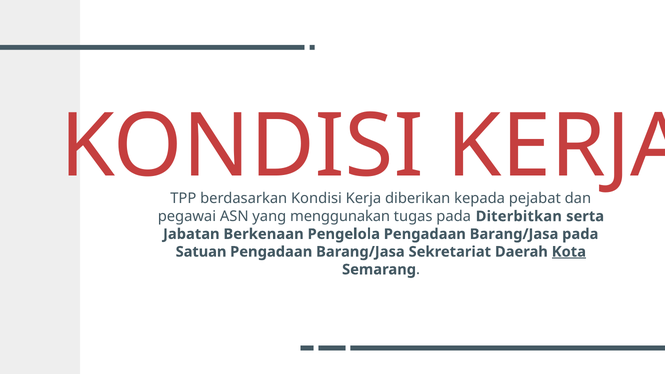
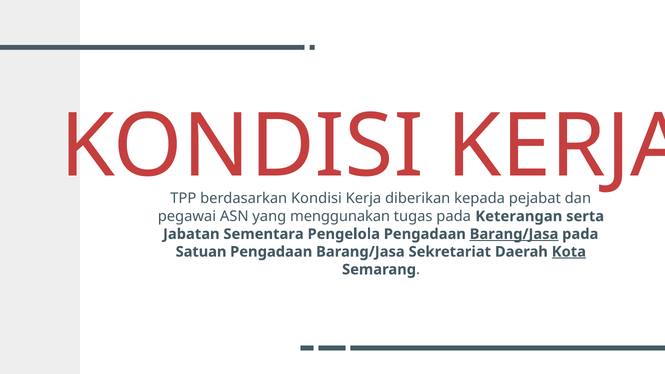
Diterbitkan: Diterbitkan -> Keterangan
Berkenaan: Berkenaan -> Sementara
Barang/Jasa at (514, 234) underline: none -> present
